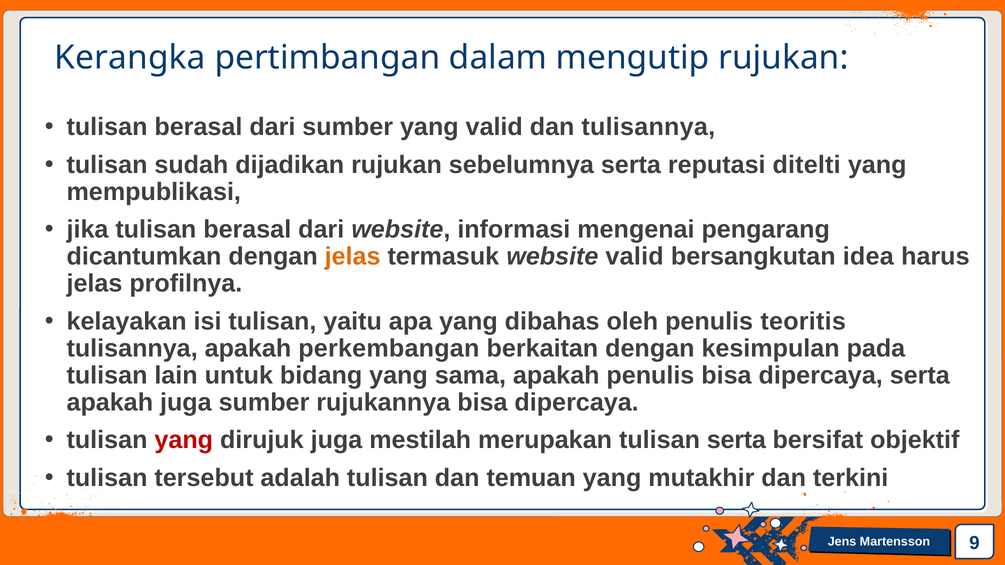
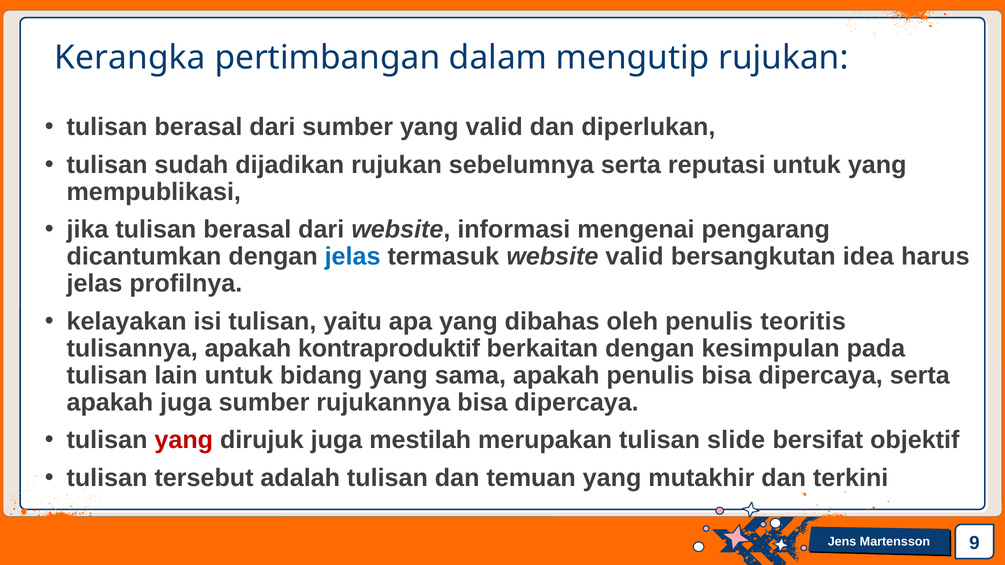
dan tulisannya: tulisannya -> diperlukan
reputasi ditelti: ditelti -> untuk
jelas at (353, 257) colour: orange -> blue
perkembangan: perkembangan -> kontraproduktif
tulisan serta: serta -> slide
